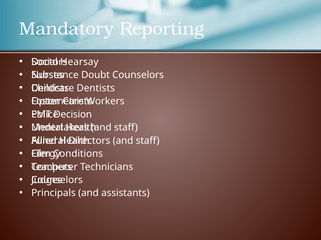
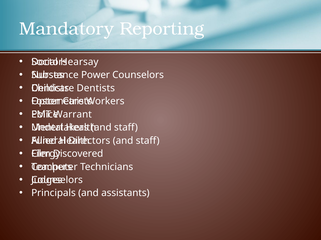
Doubt: Doubt -> Power
Decision: Decision -> Warrant
Conditions: Conditions -> Discovered
